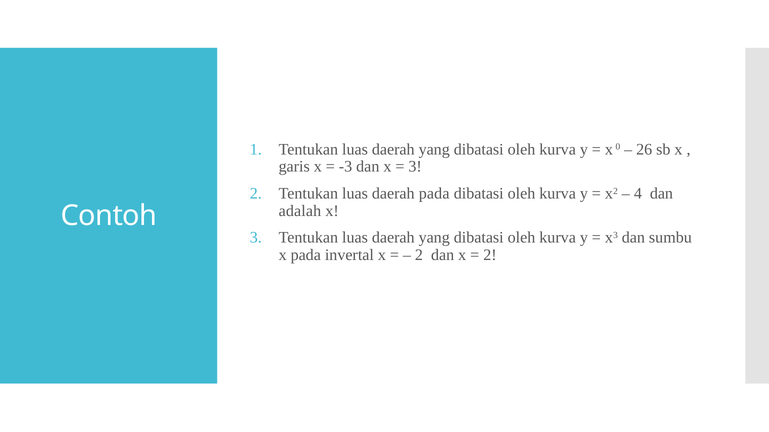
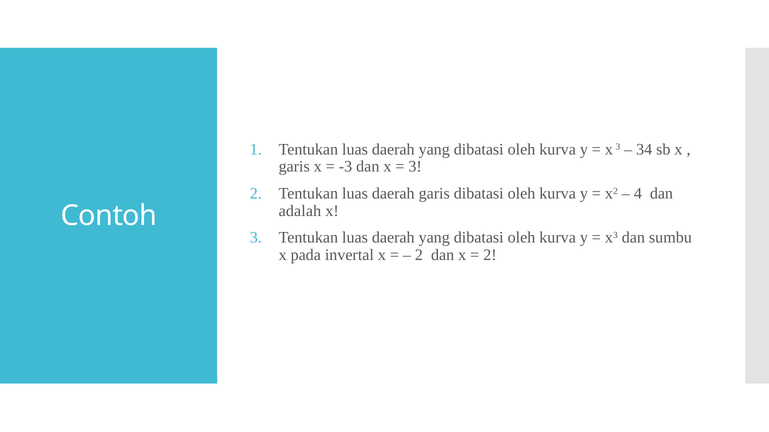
0 at (618, 147): 0 -> 3
26: 26 -> 34
daerah pada: pada -> garis
